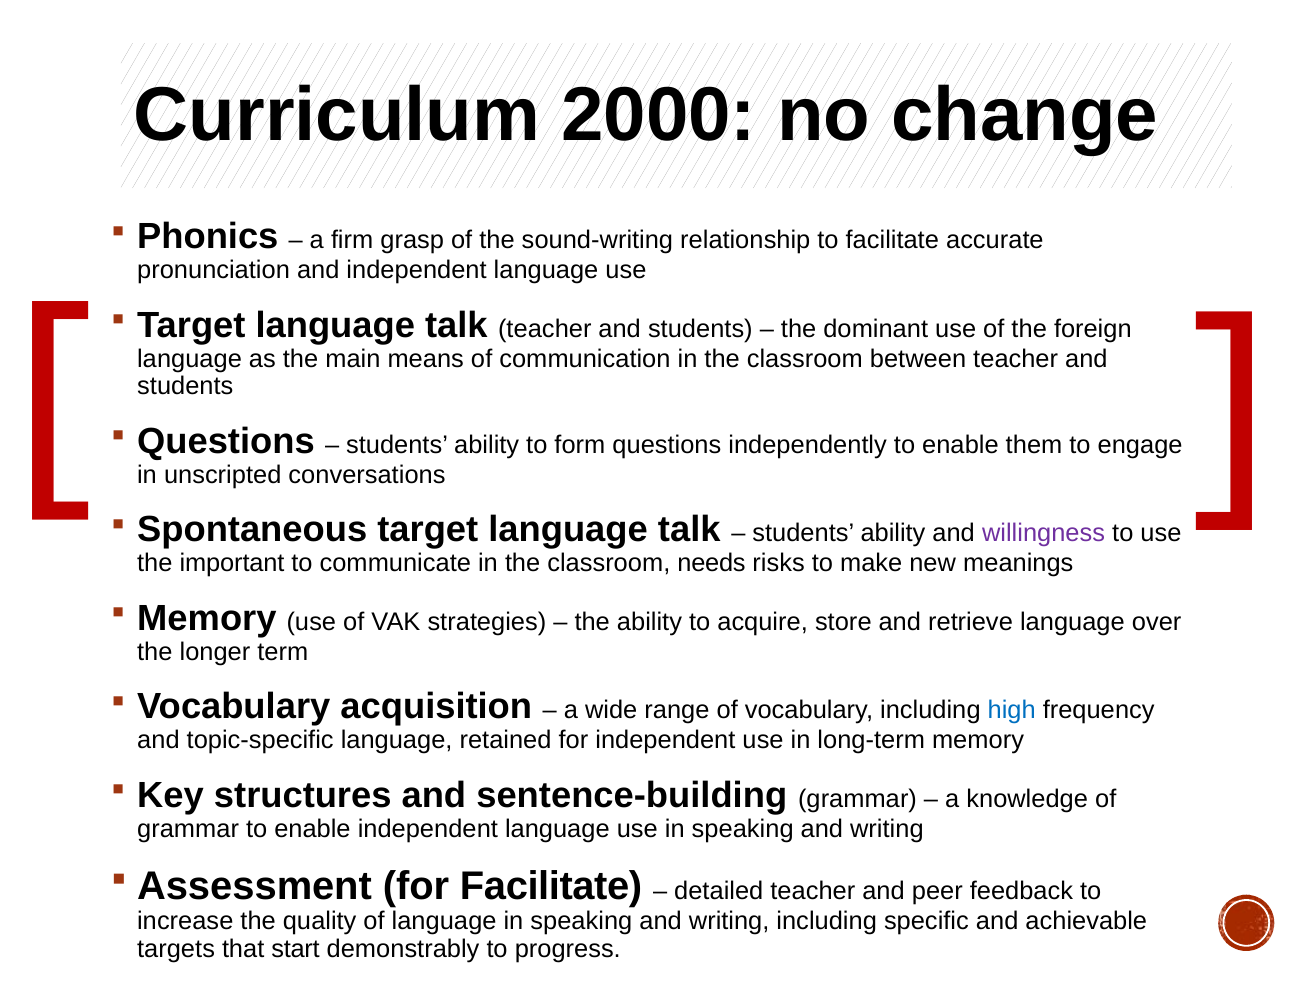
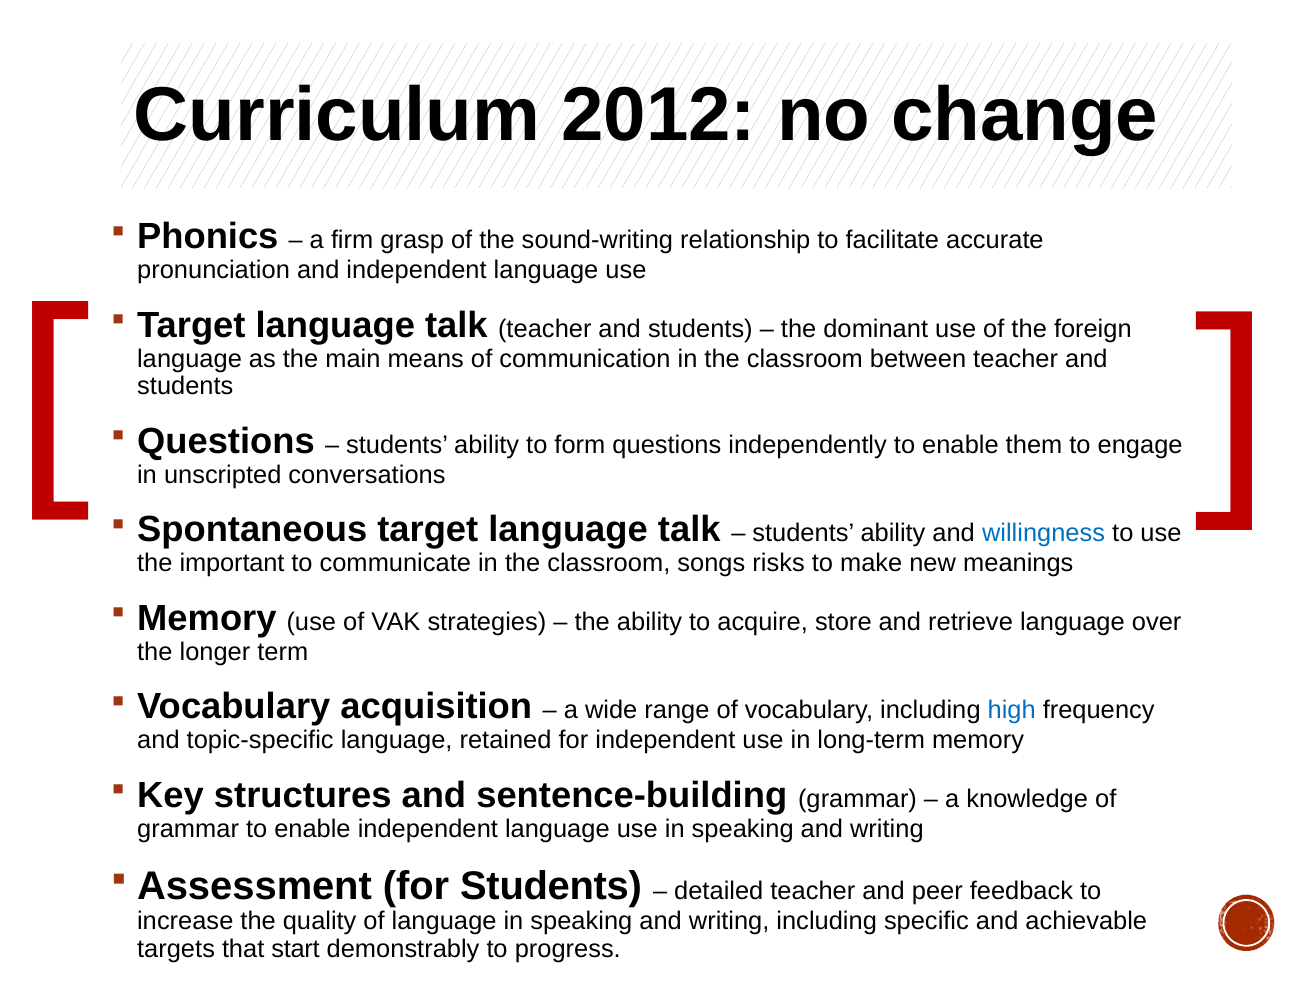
2000: 2000 -> 2012
willingness colour: purple -> blue
needs: needs -> songs
for Facilitate: Facilitate -> Students
